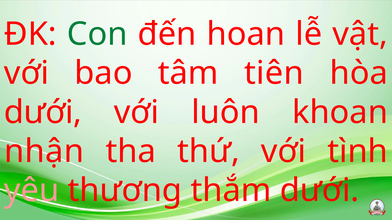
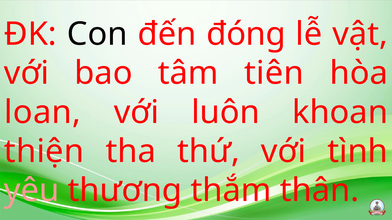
Con colour: green -> black
hoan: hoan -> đóng
dưới at (43, 113): dưới -> loan
nhận: nhận -> thiện
thắm dưới: dưới -> thân
